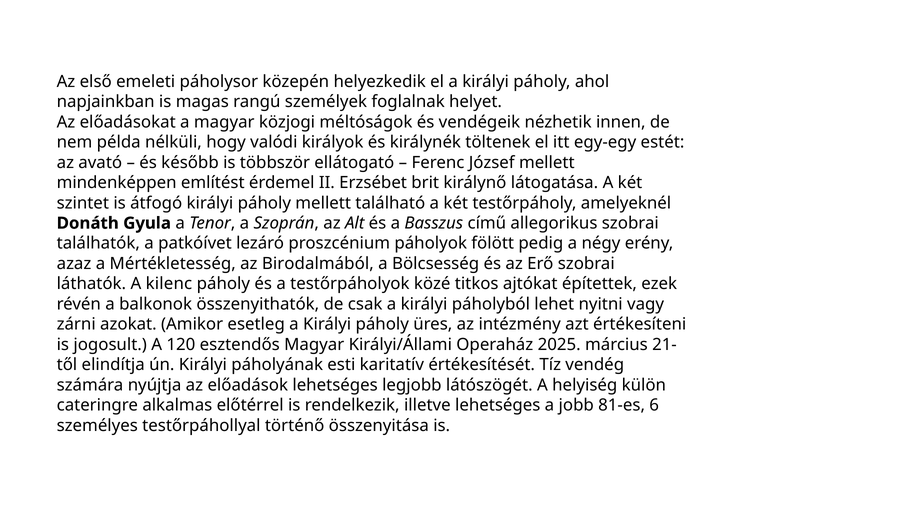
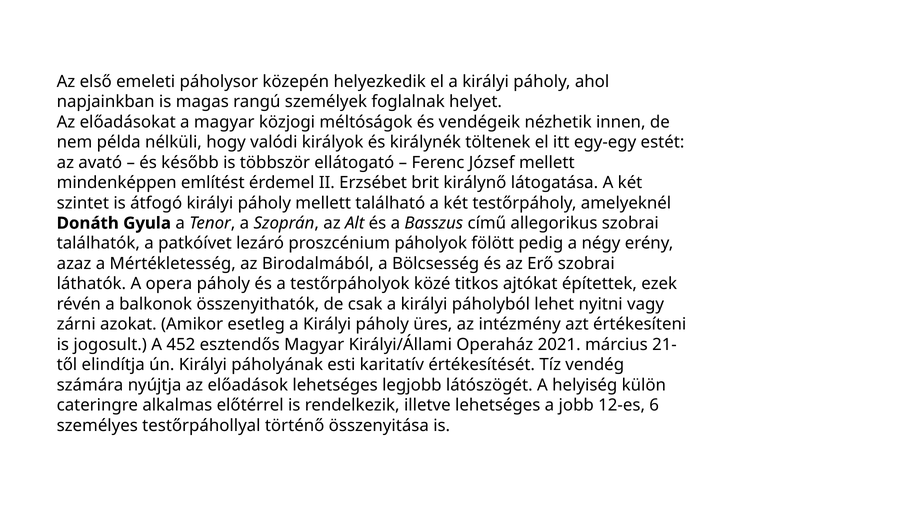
kilenc: kilenc -> opera
120: 120 -> 452
2025: 2025 -> 2021
81-es: 81-es -> 12-es
